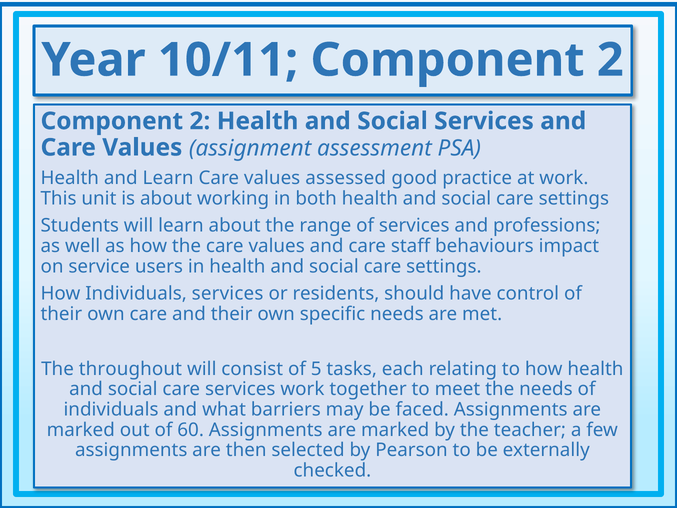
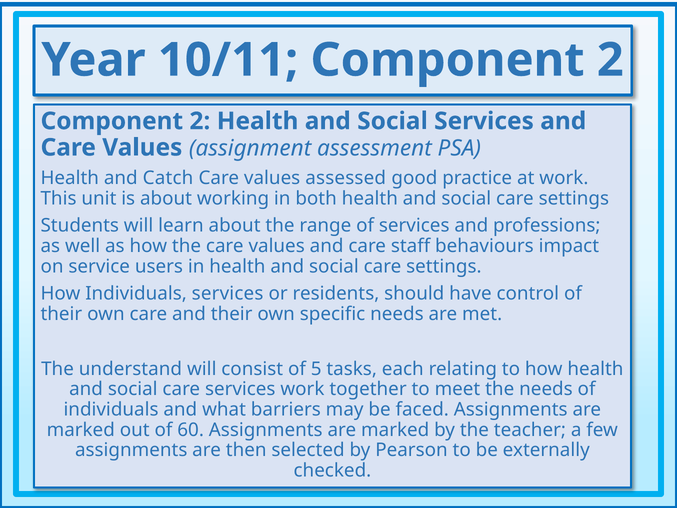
and Learn: Learn -> Catch
throughout: throughout -> understand
